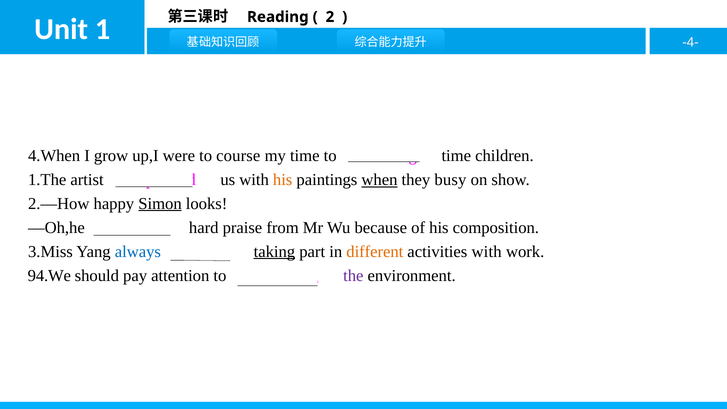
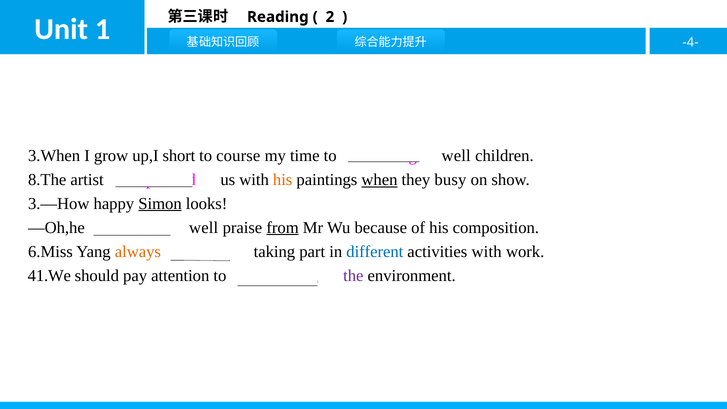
4.When: 4.When -> 3.When
were: were -> short
time at (456, 156): time -> well
1.The: 1.The -> 8.The
2.—How: 2.—How -> 3.—How
hard at (204, 228): hard -> well
from underline: none -> present
3.Miss: 3.Miss -> 6.Miss
always colour: blue -> orange
taking underline: present -> none
different colour: orange -> blue
94.We: 94.We -> 41.We
